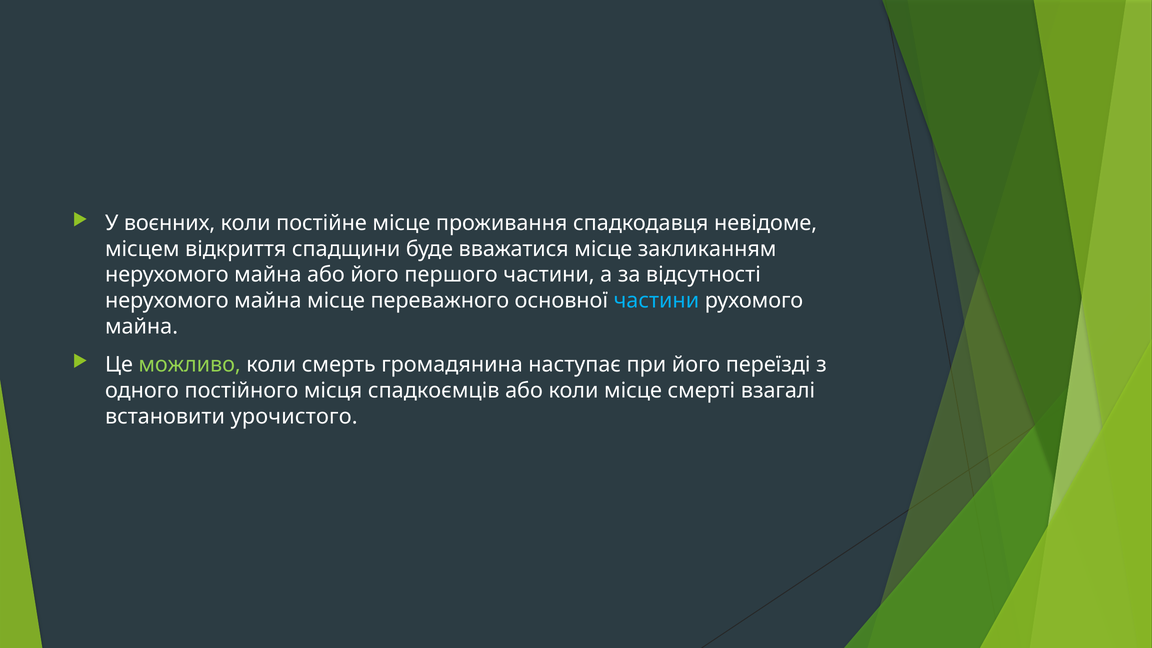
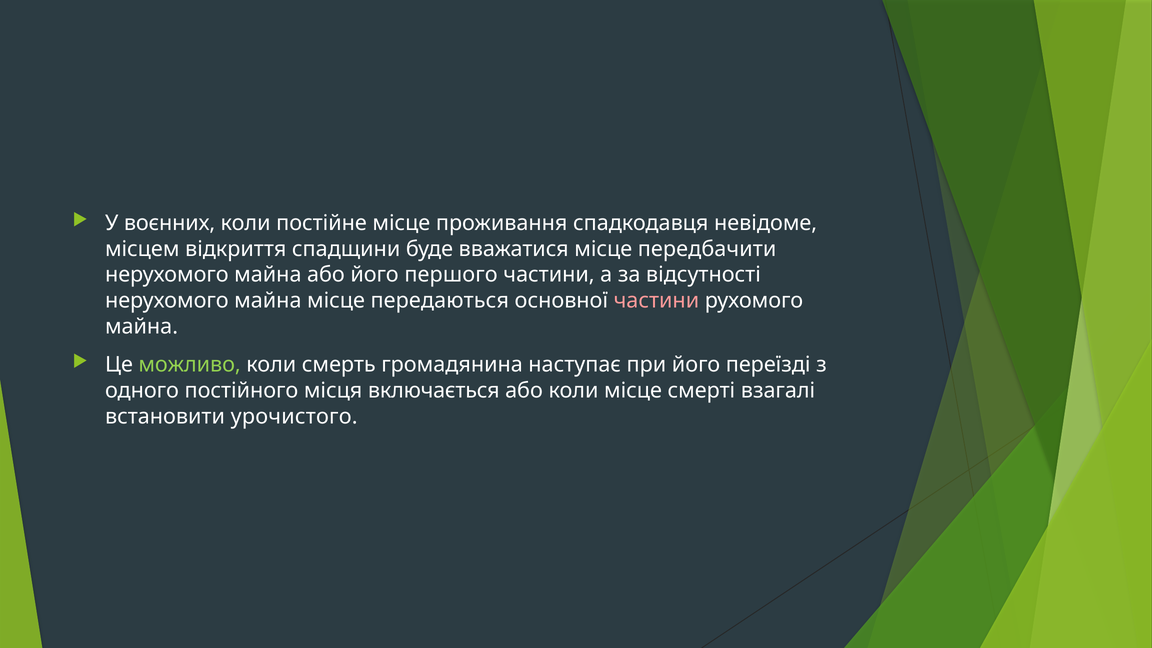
закликанням: закликанням -> передбачити
переважного: переважного -> передаються
частини at (656, 301) colour: light blue -> pink
спадкоємців: спадкоємців -> включається
